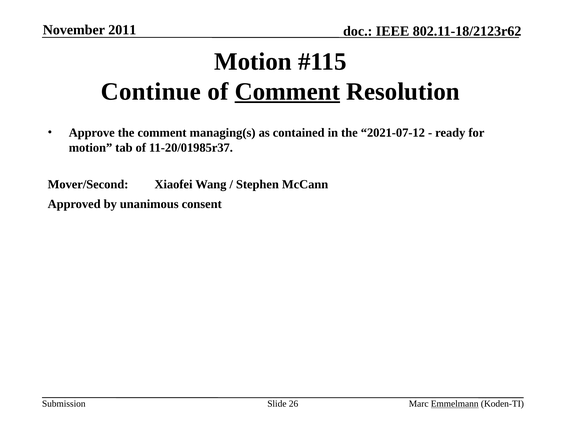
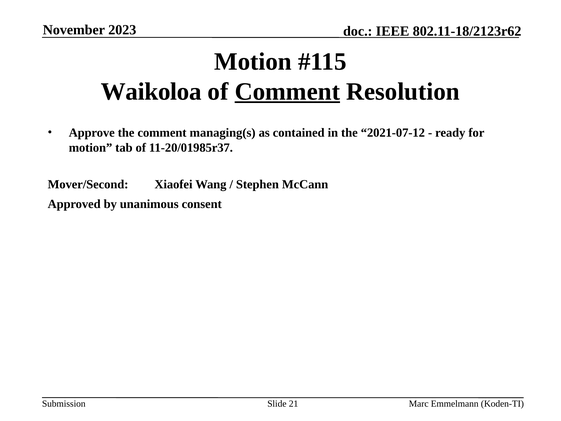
2011: 2011 -> 2023
Continue: Continue -> Waikoloa
26: 26 -> 21
Emmelmann underline: present -> none
